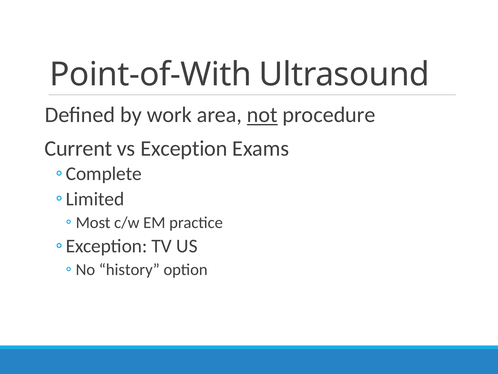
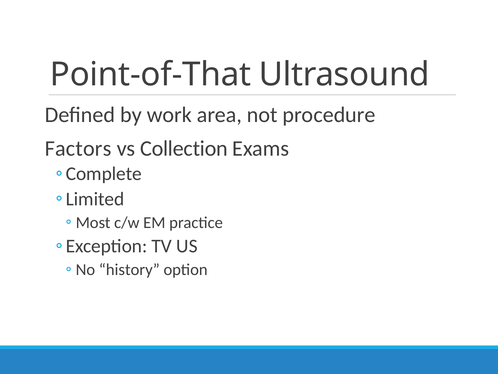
Point-of-With: Point-of-With -> Point-of-That
not underline: present -> none
Current: Current -> Factors
Exception: Exception -> Collection
